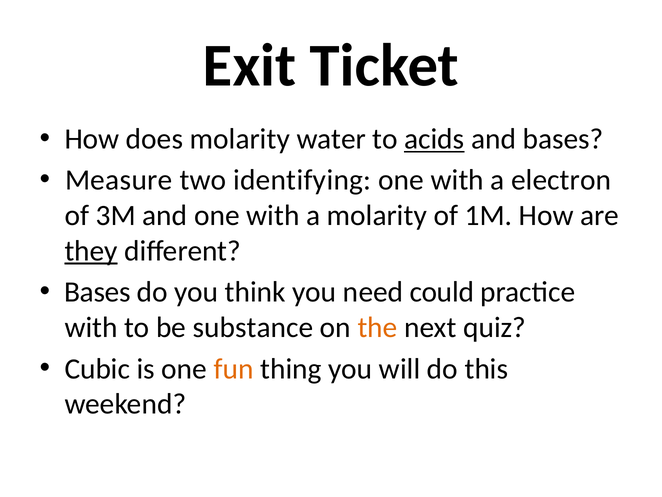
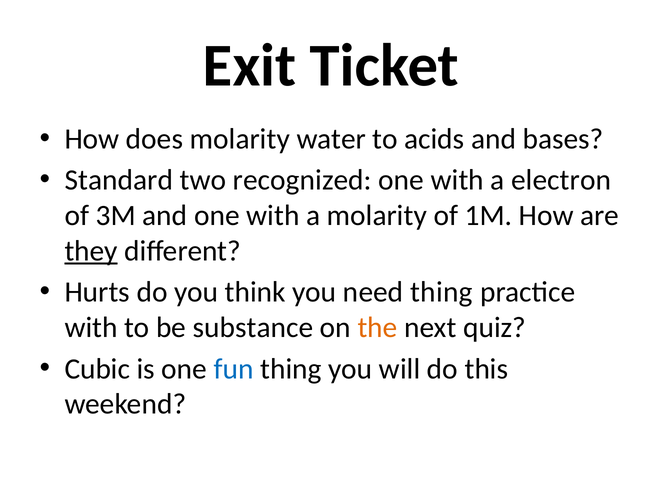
acids underline: present -> none
Measure: Measure -> Standard
identifying: identifying -> recognized
Bases at (97, 292): Bases -> Hurts
need could: could -> thing
fun colour: orange -> blue
